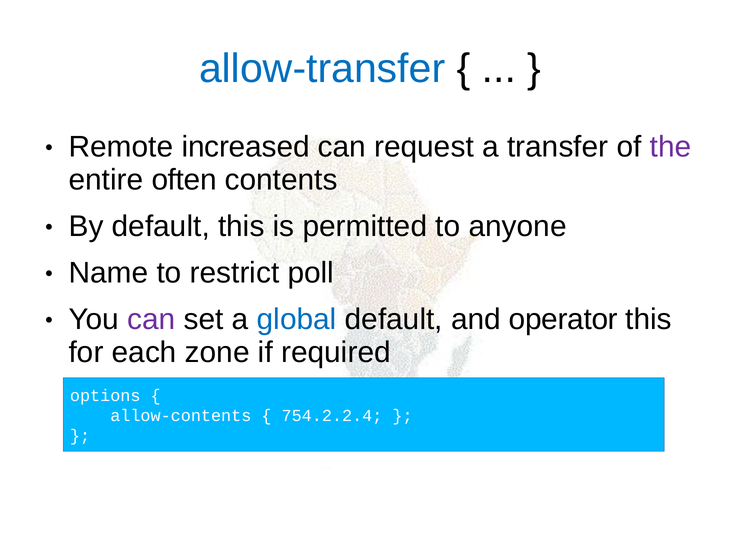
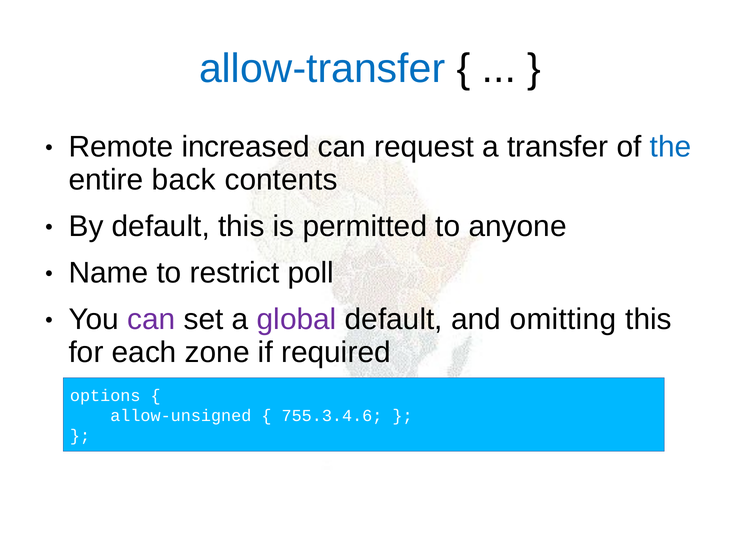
the colour: purple -> blue
often: often -> back
global colour: blue -> purple
operator: operator -> omitting
allow-contents: allow-contents -> allow-unsigned
754.2.2.4: 754.2.2.4 -> 755.3.4.6
